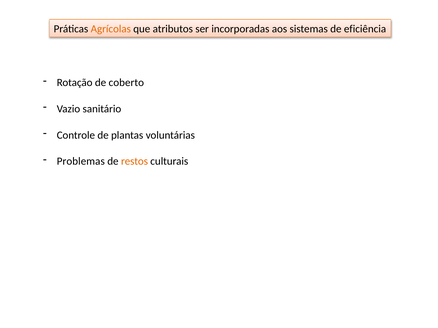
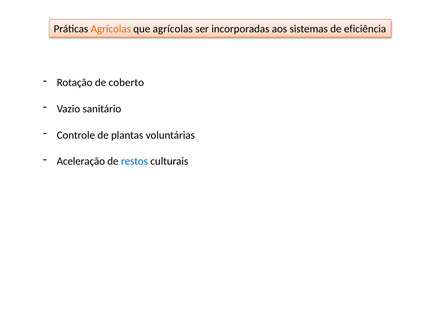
que atributos: atributos -> agrícolas
Problemas: Problemas -> Aceleração
restos colour: orange -> blue
